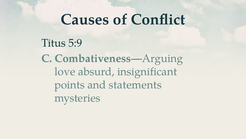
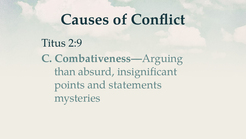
5:9: 5:9 -> 2:9
love: love -> than
